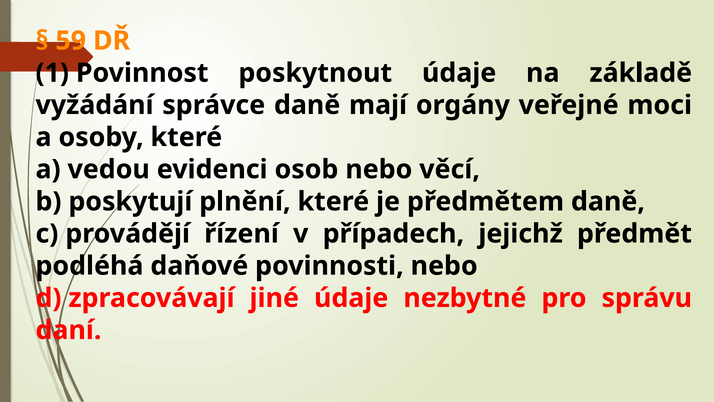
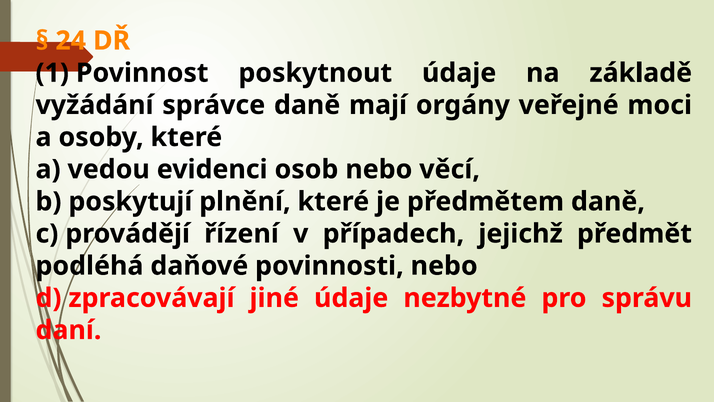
59: 59 -> 24
